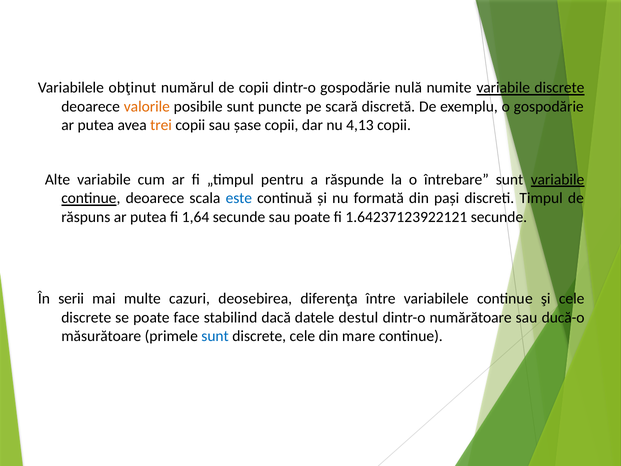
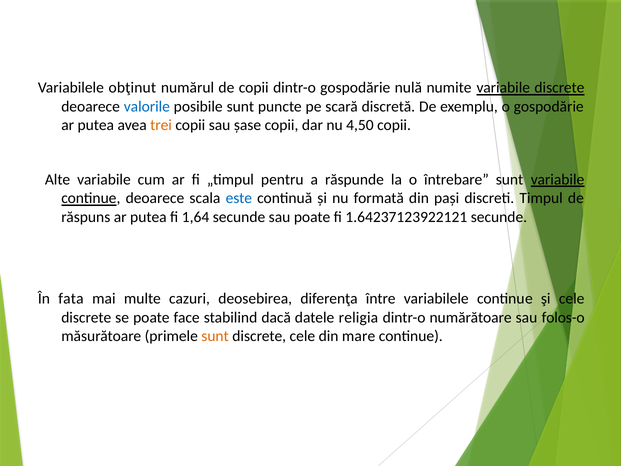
valorile colour: orange -> blue
4,13: 4,13 -> 4,50
serii: serii -> fata
destul: destul -> religia
ducă-o: ducă-o -> folos-o
sunt at (215, 336) colour: blue -> orange
